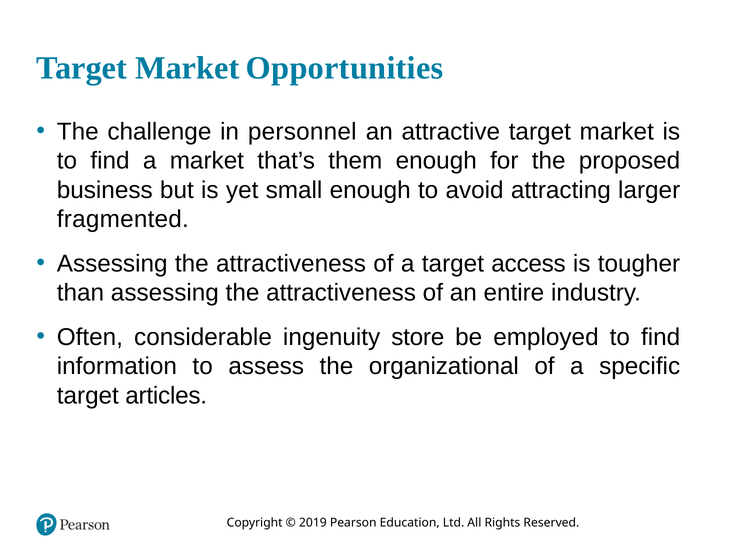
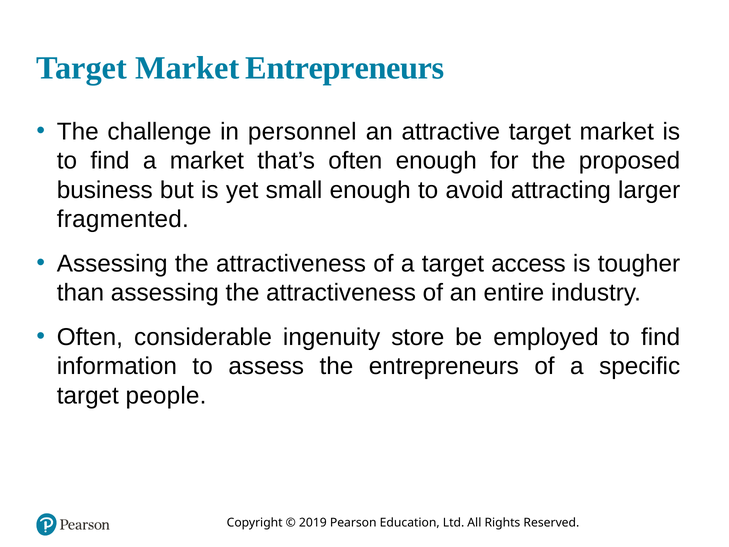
Market Opportunities: Opportunities -> Entrepreneurs
that’s them: them -> often
the organizational: organizational -> entrepreneurs
articles: articles -> people
